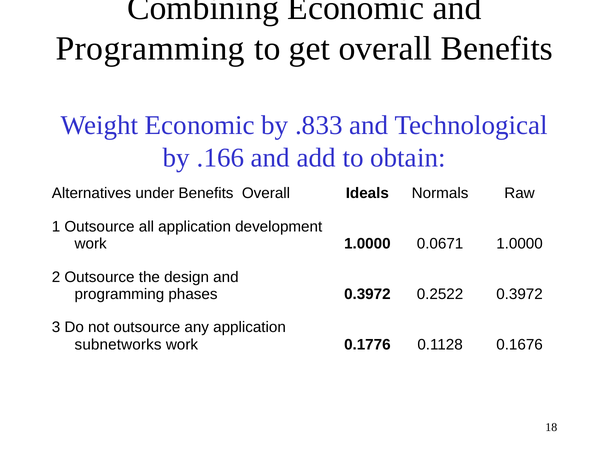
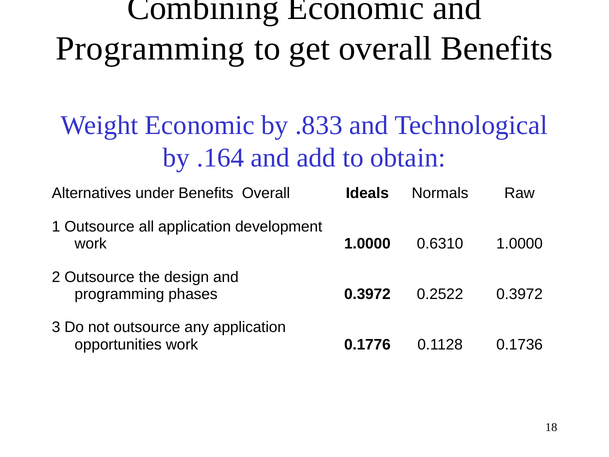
.166: .166 -> .164
0.0671: 0.0671 -> 0.6310
subnetworks: subnetworks -> opportunities
0.1676: 0.1676 -> 0.1736
